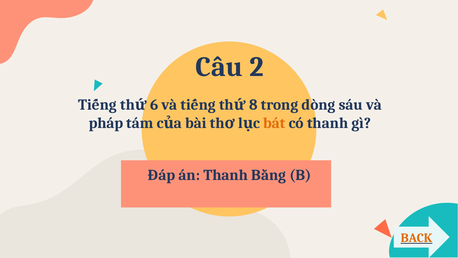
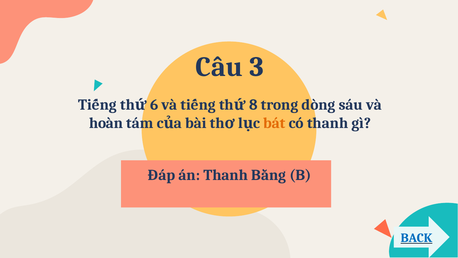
2: 2 -> 3
pháp: pháp -> hoàn
BACK colour: orange -> blue
